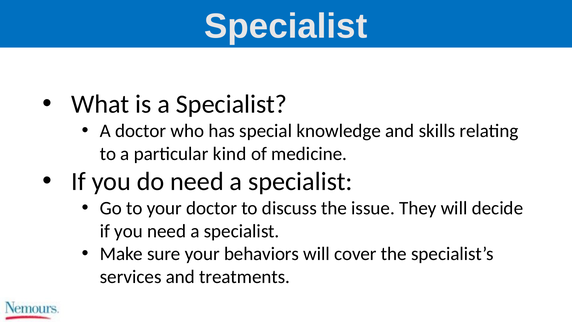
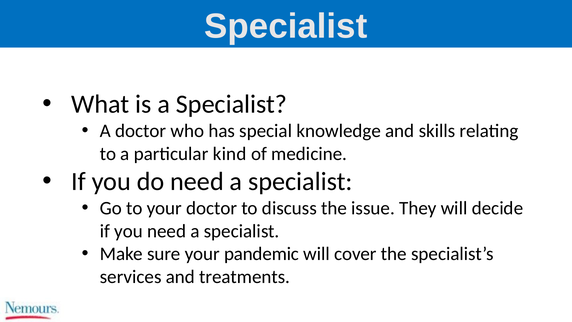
behaviors: behaviors -> pandemic
